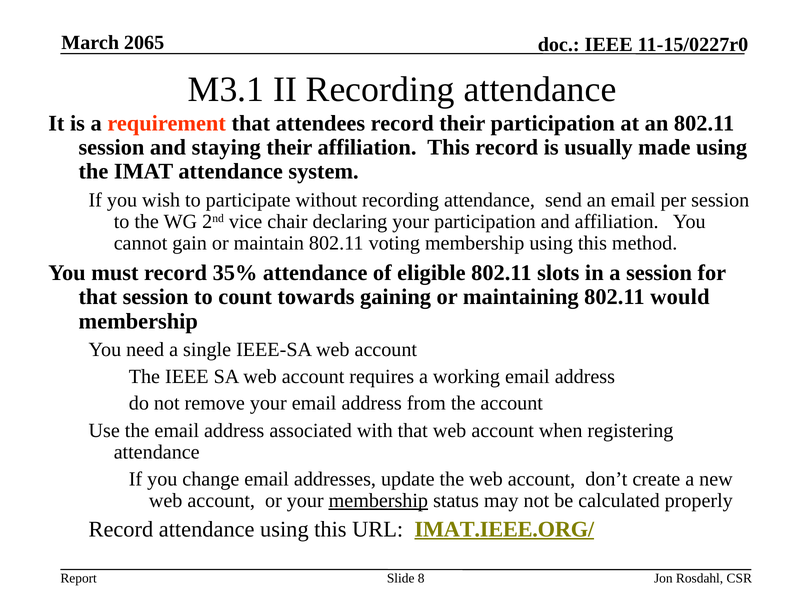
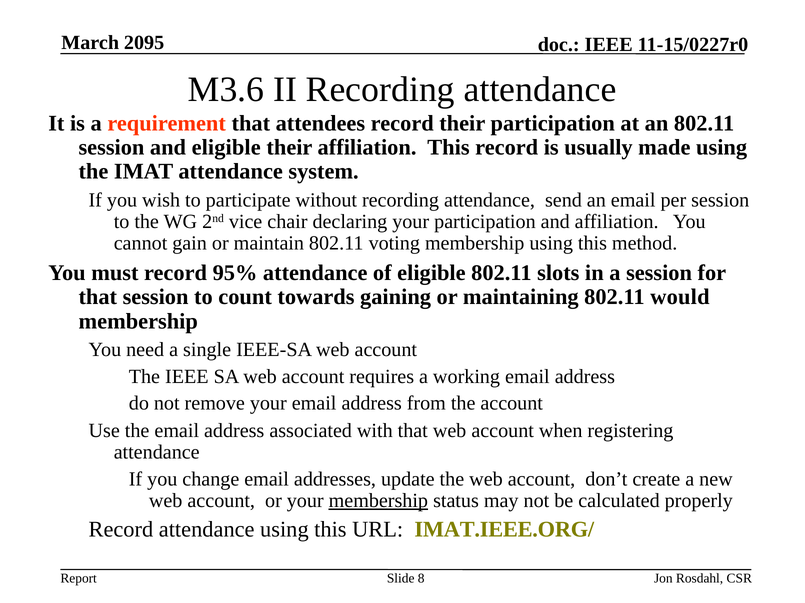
2065: 2065 -> 2095
M3.1: M3.1 -> M3.6
and staying: staying -> eligible
35%: 35% -> 95%
IMAT.IEEE.ORG/ underline: present -> none
